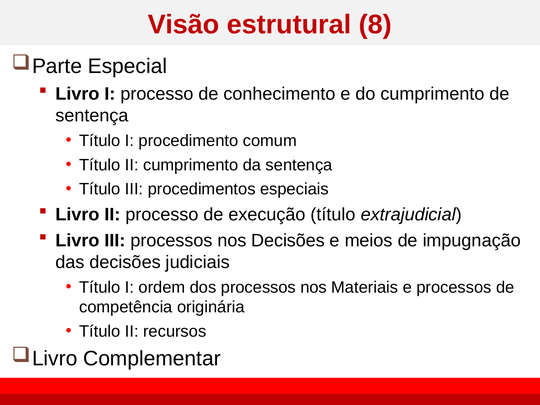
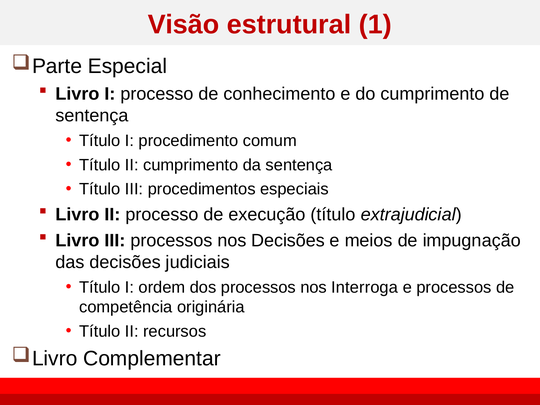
8: 8 -> 1
Materiais: Materiais -> Interroga
